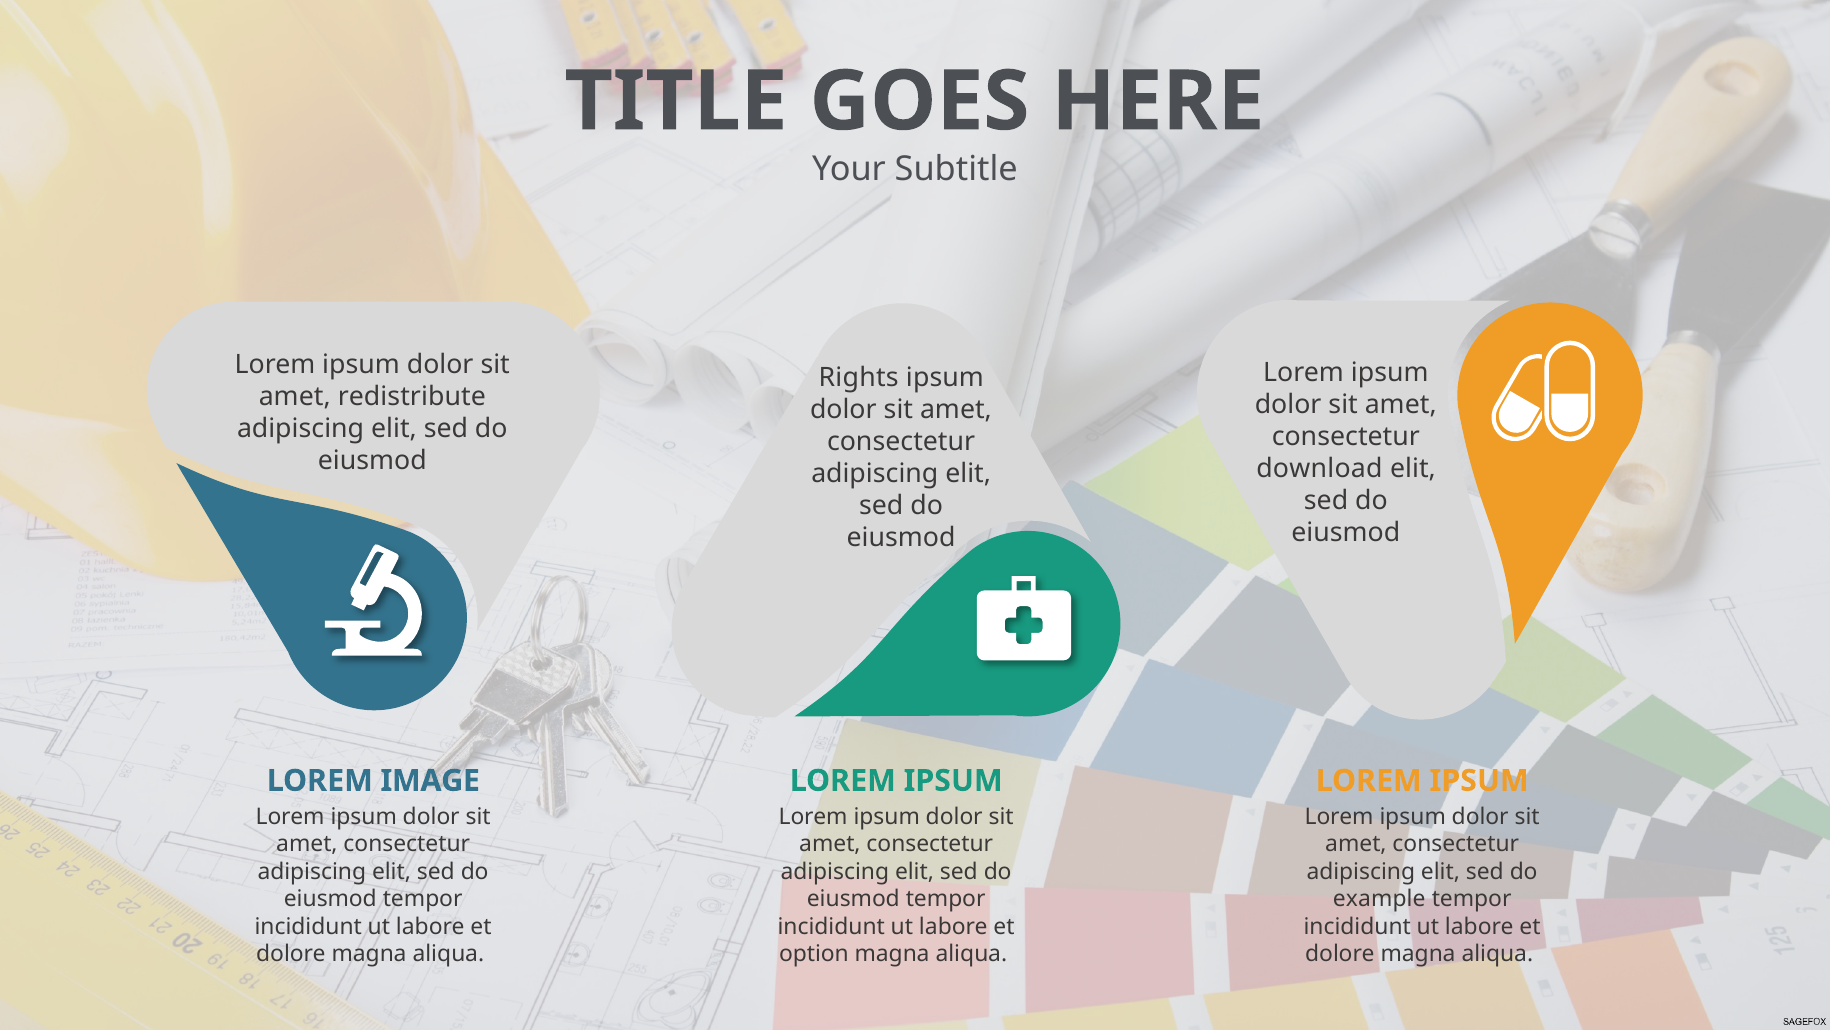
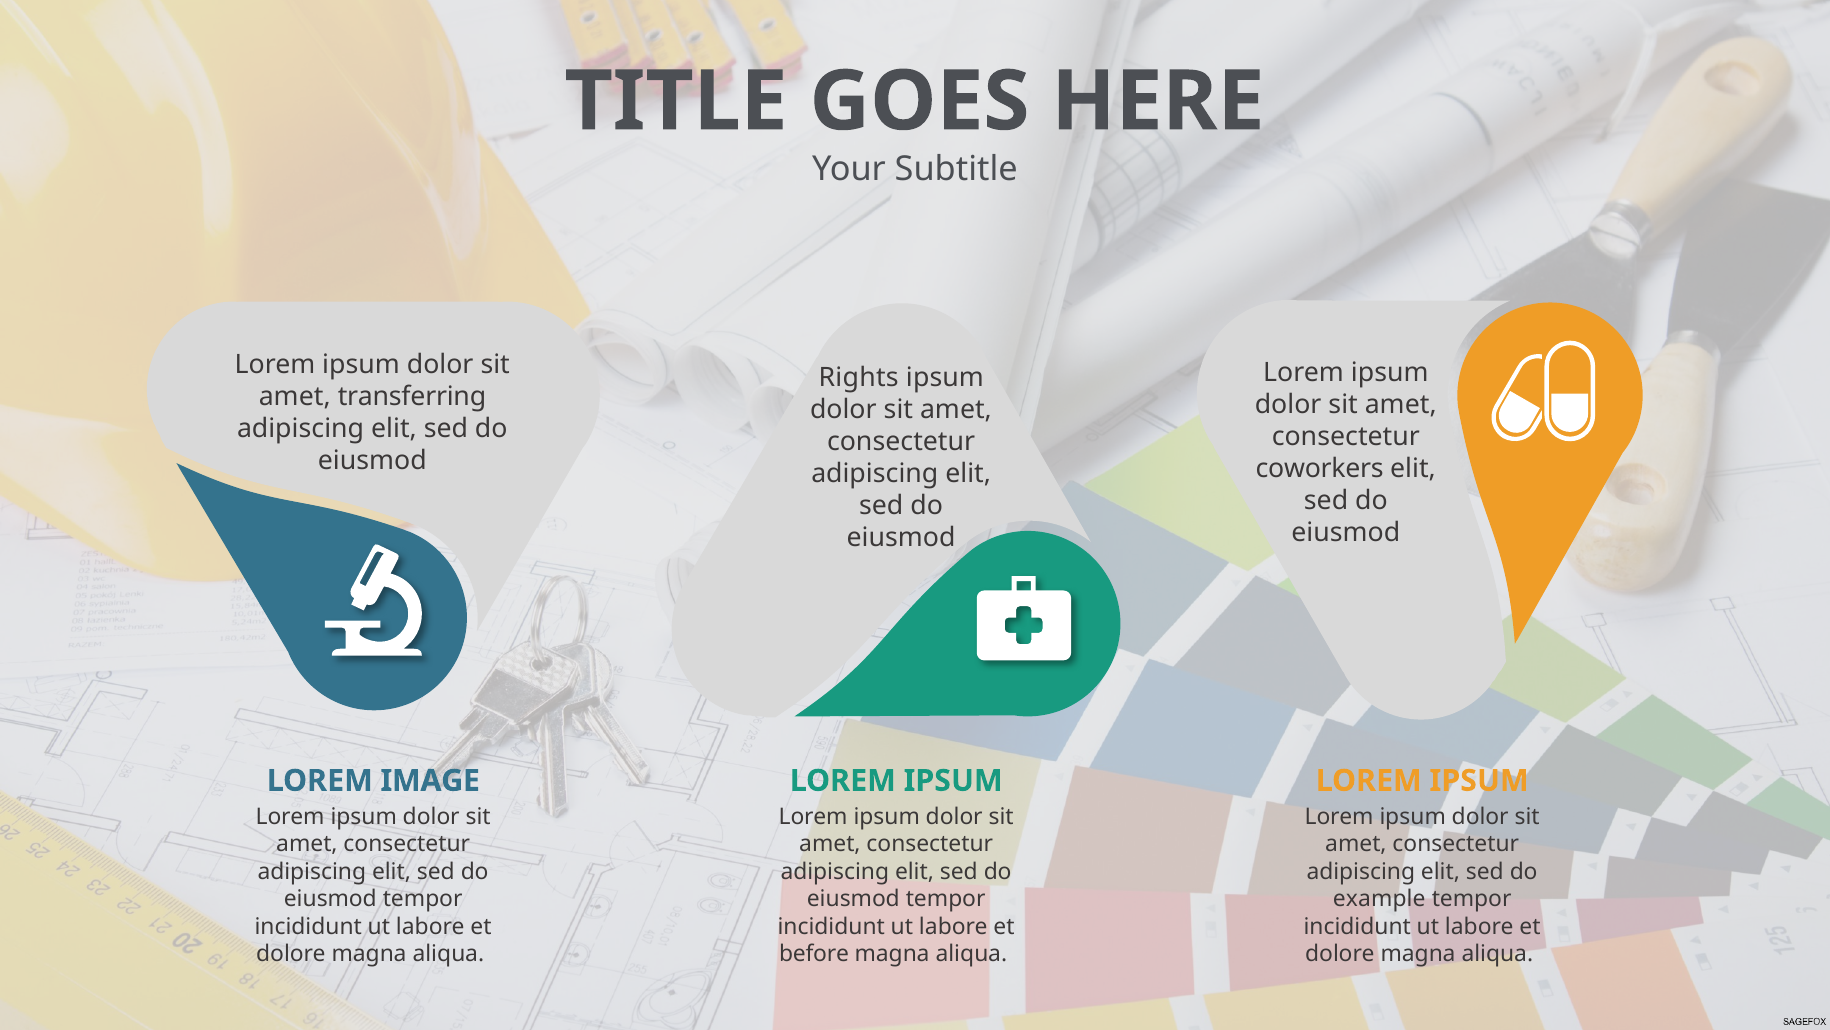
redistribute: redistribute -> transferring
download: download -> coworkers
option: option -> before
